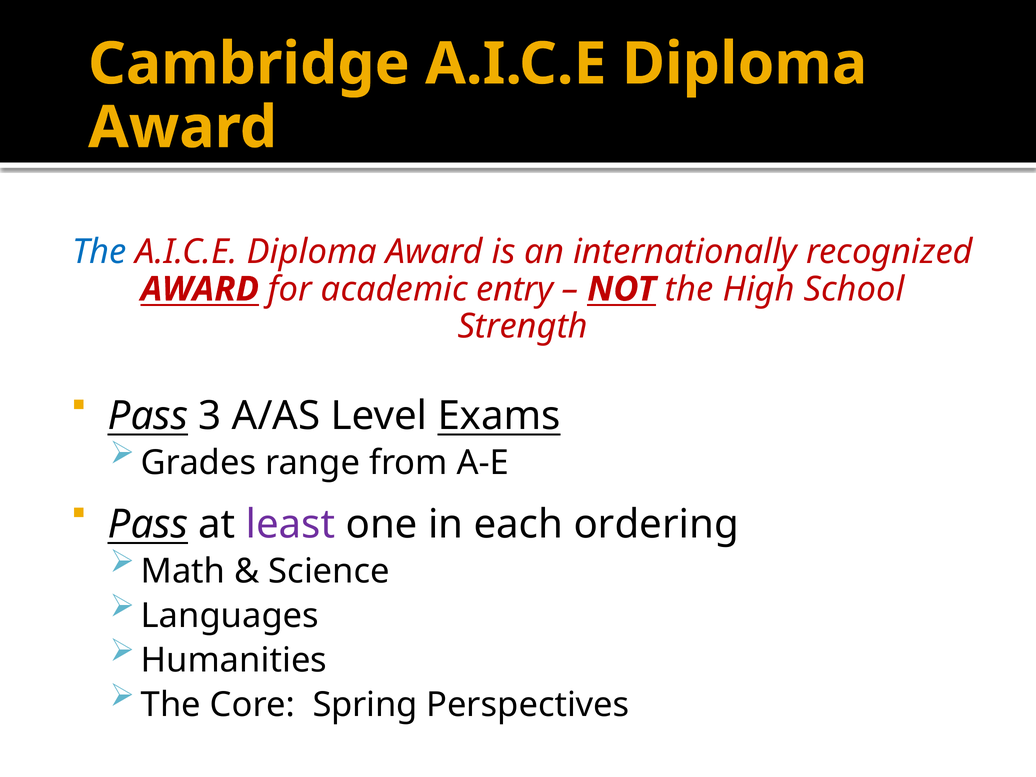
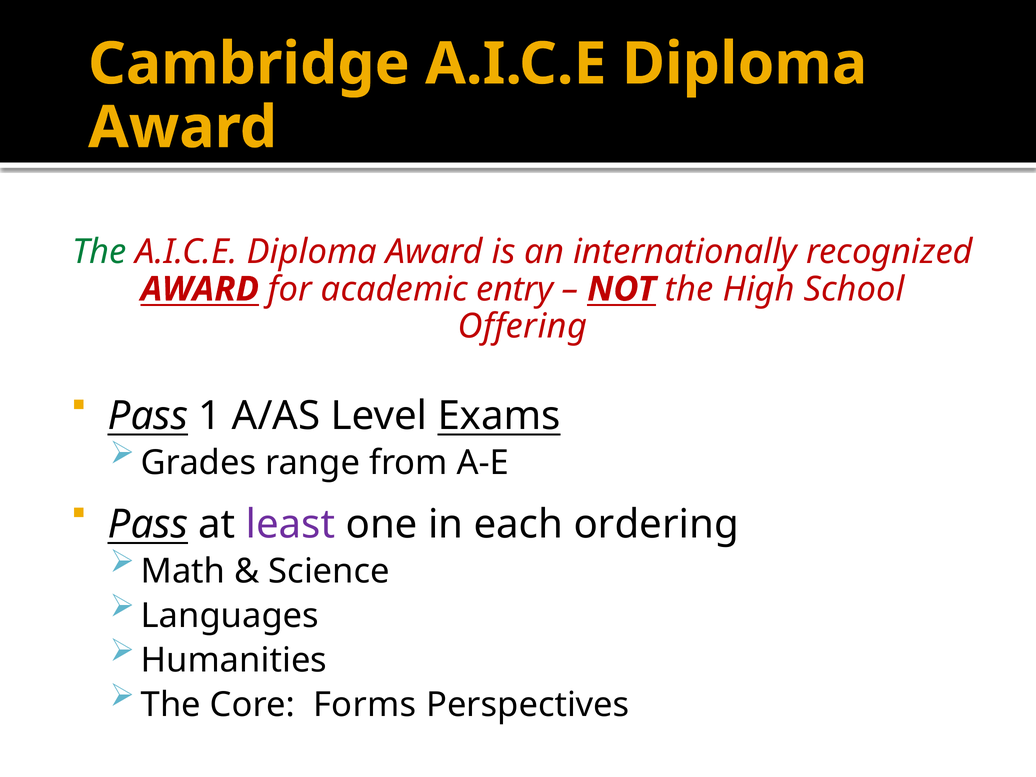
The at (99, 252) colour: blue -> green
Strength: Strength -> Offering
3: 3 -> 1
Spring: Spring -> Forms
